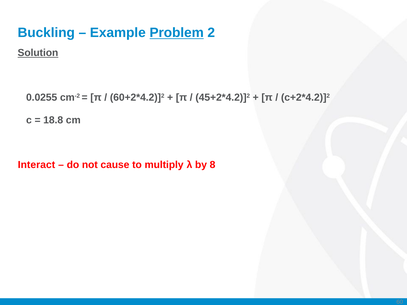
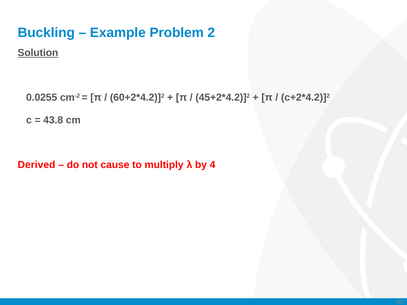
Problem underline: present -> none
18.8: 18.8 -> 43.8
Interact: Interact -> Derived
8: 8 -> 4
